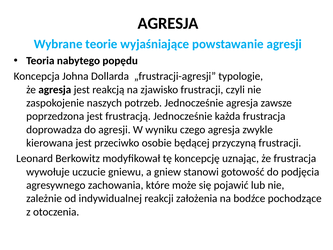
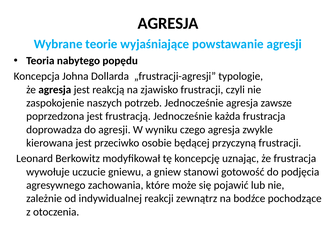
założenia: założenia -> zewnątrz
